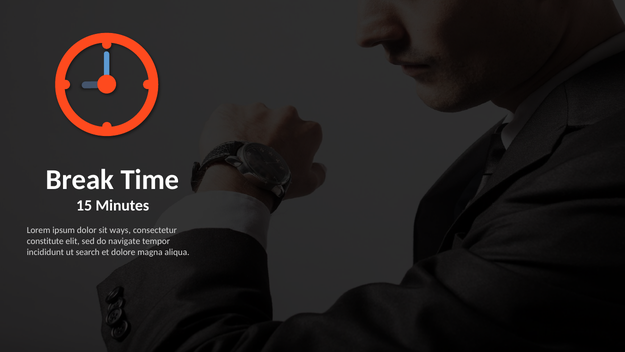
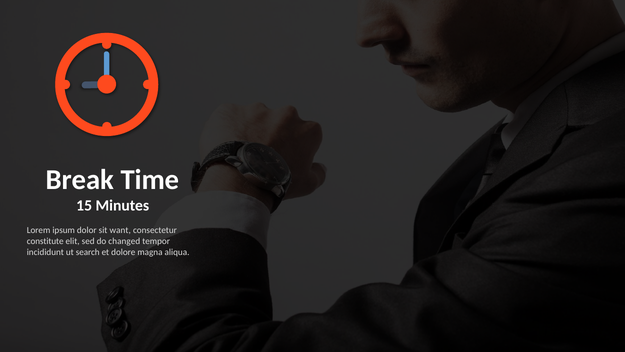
ways: ways -> want
navigate: navigate -> changed
